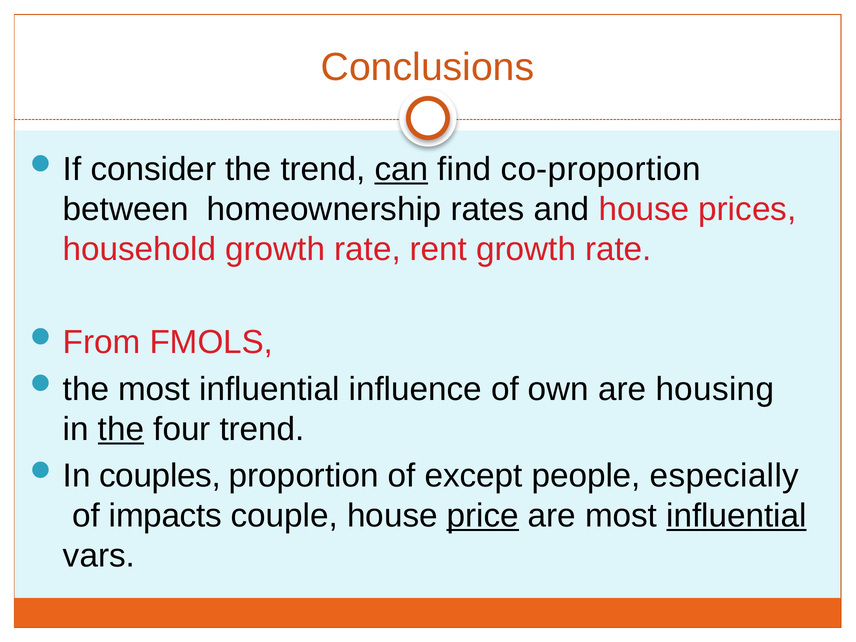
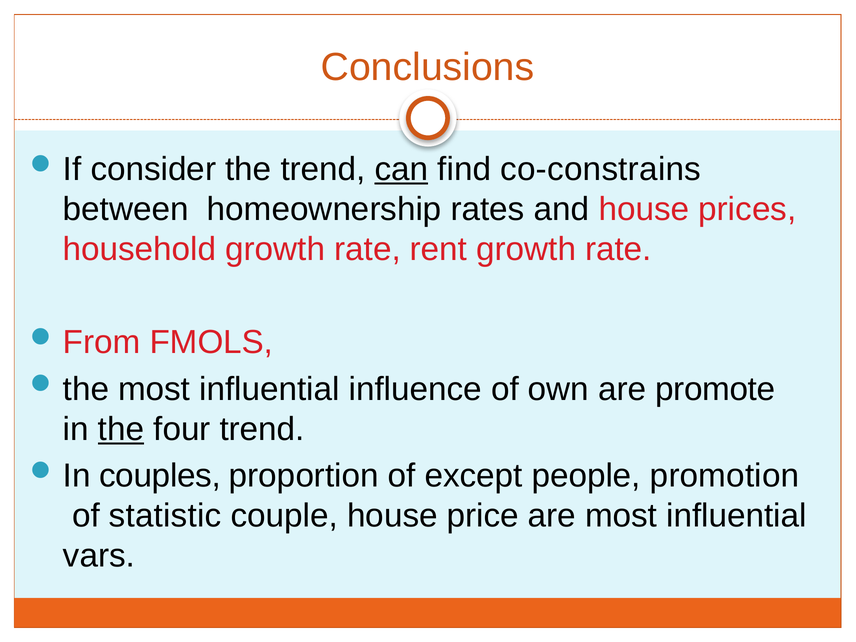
co-proportion: co-proportion -> co-constrains
housing: housing -> promote
especially: especially -> promotion
impacts: impacts -> statistic
price underline: present -> none
influential at (736, 516) underline: present -> none
